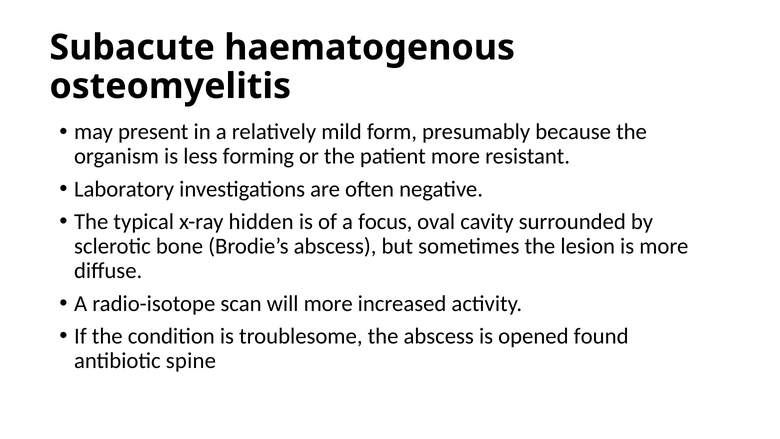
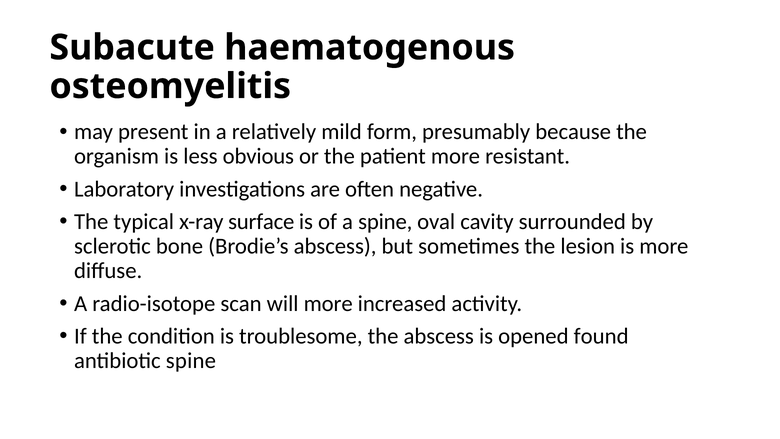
forming: forming -> obvious
hidden: hidden -> surface
a focus: focus -> spine
